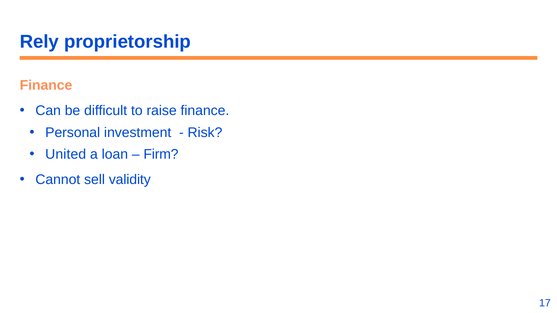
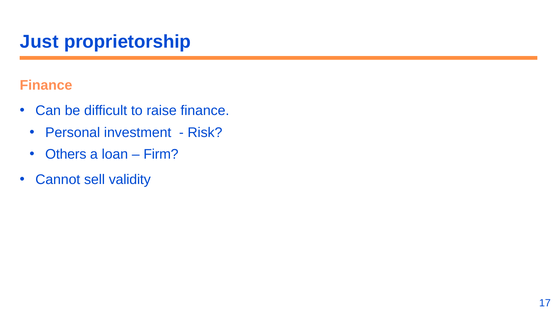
Rely: Rely -> Just
United: United -> Others
